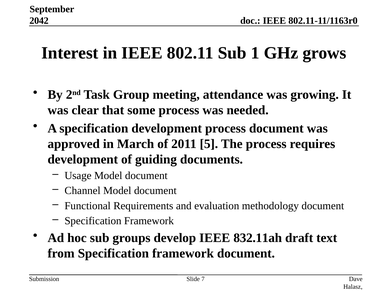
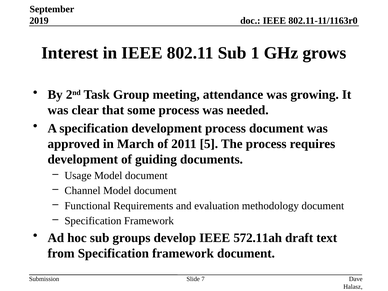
2042: 2042 -> 2019
832.11ah: 832.11ah -> 572.11ah
